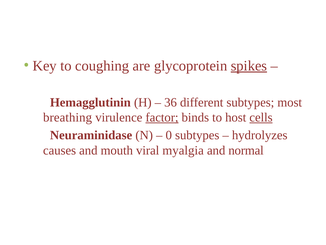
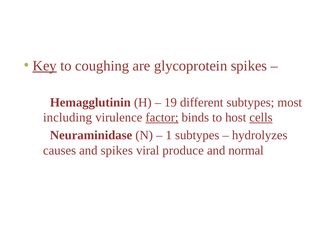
Key underline: none -> present
spikes at (249, 66) underline: present -> none
36: 36 -> 19
breathing: breathing -> including
0: 0 -> 1
and mouth: mouth -> spikes
myalgia: myalgia -> produce
